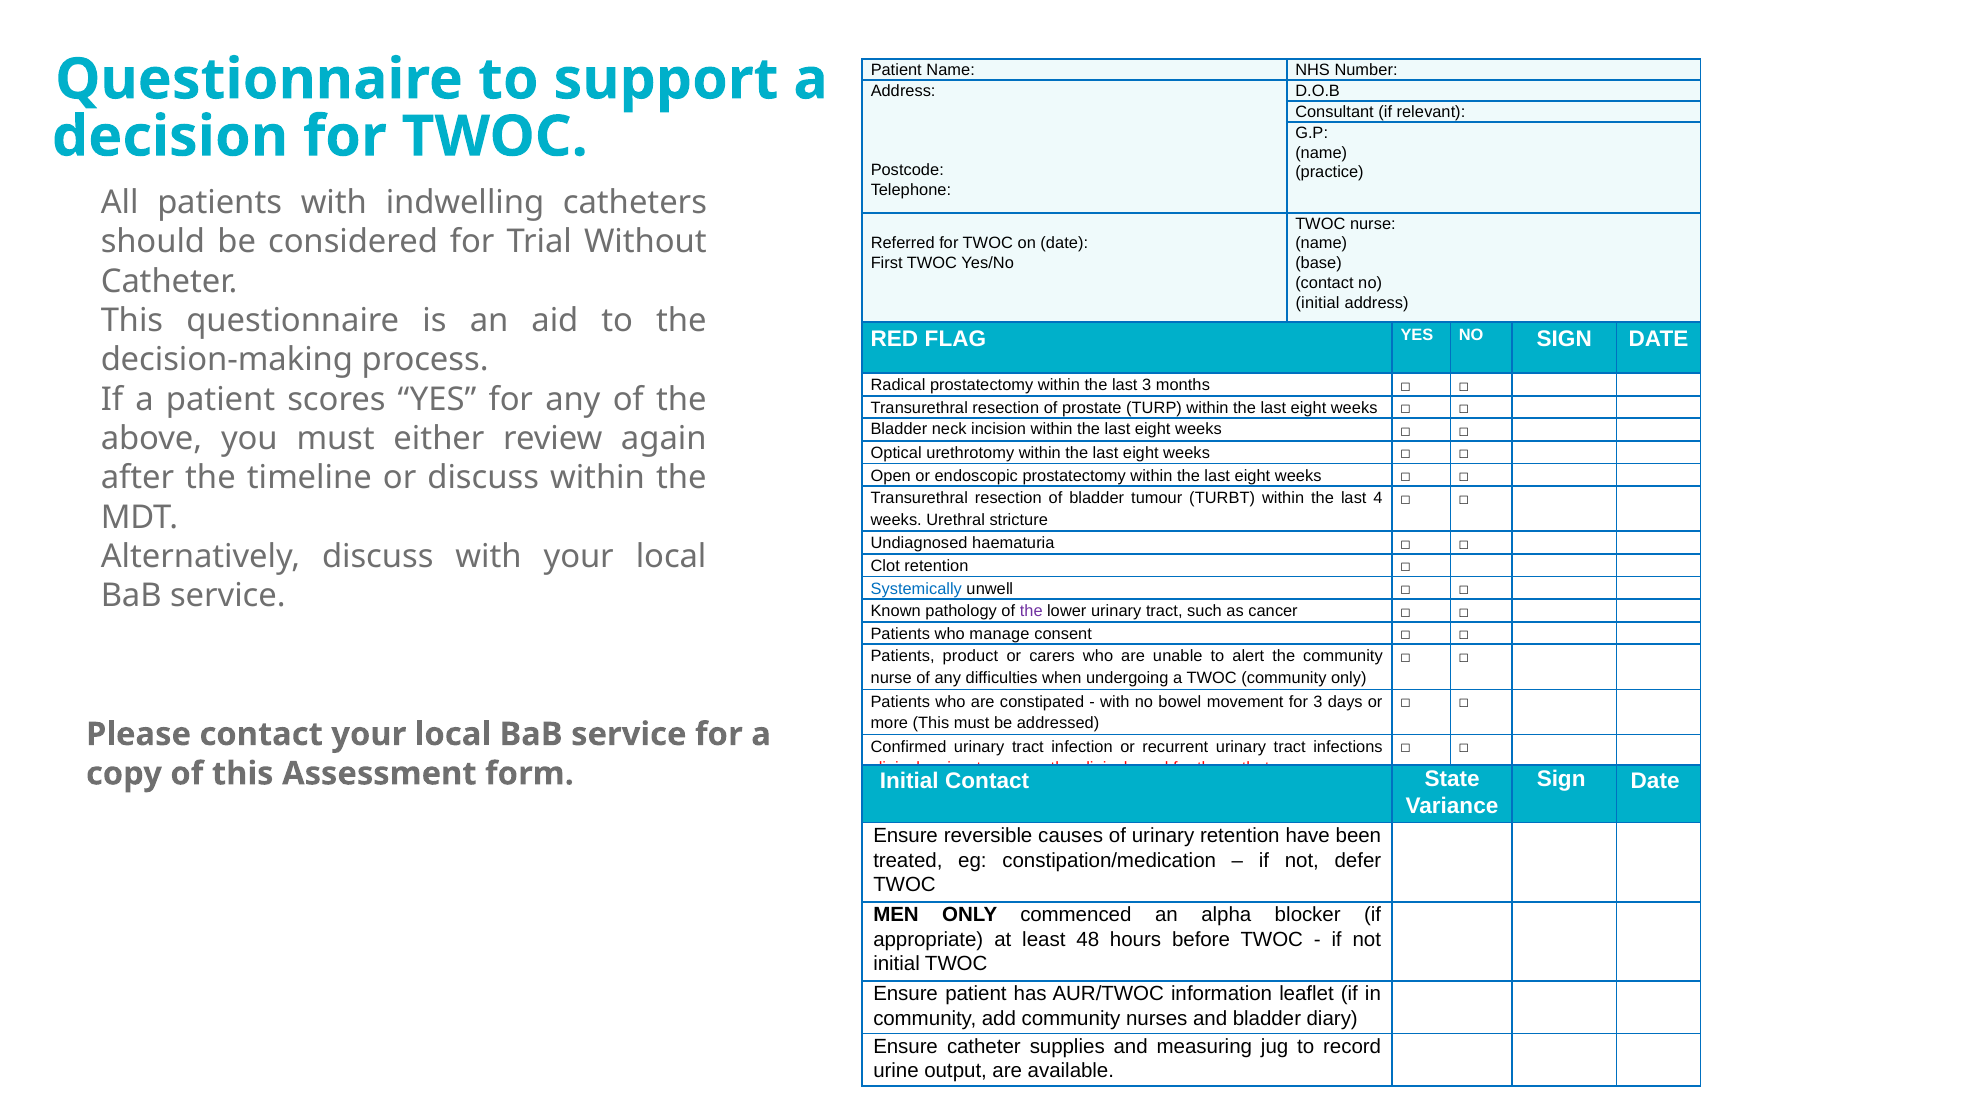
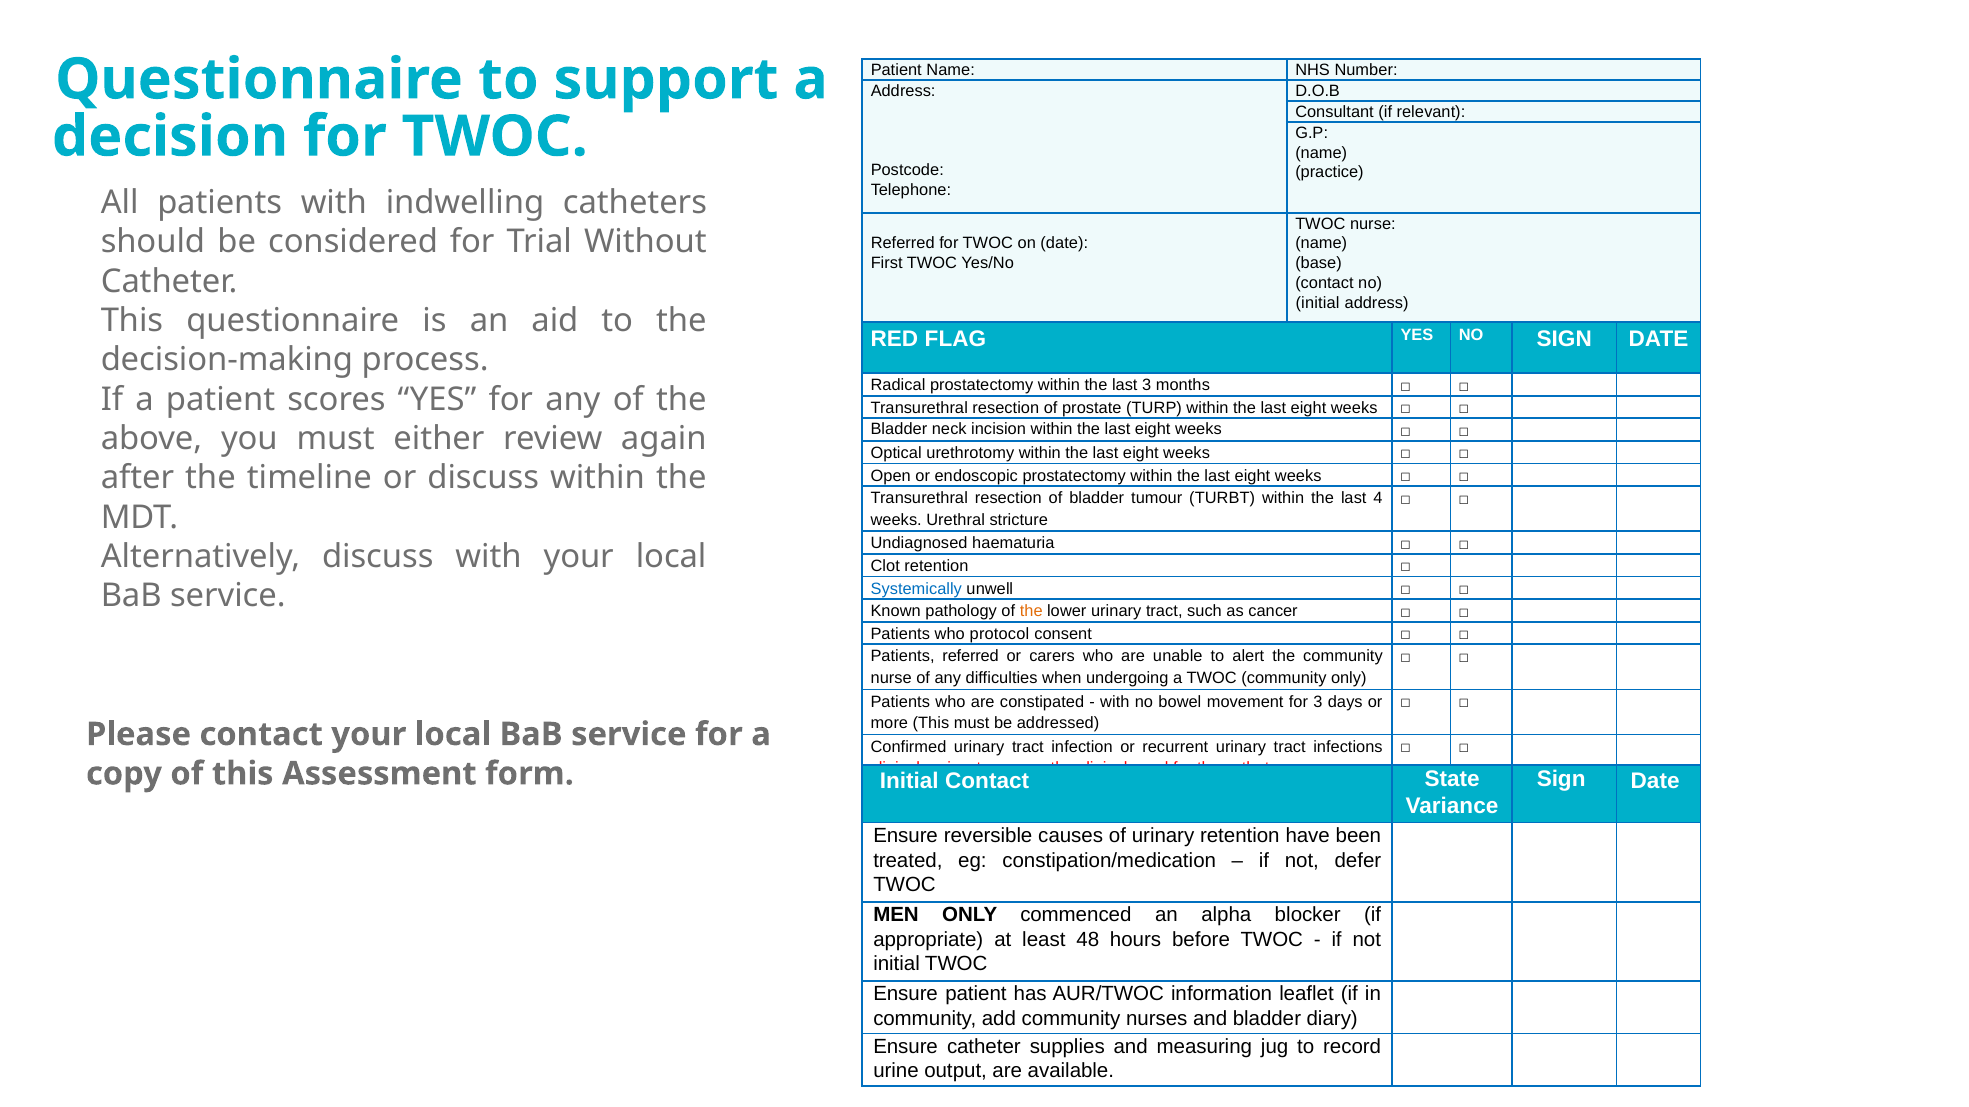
the at (1031, 612) colour: purple -> orange
manage: manage -> protocol
Patients product: product -> referred
